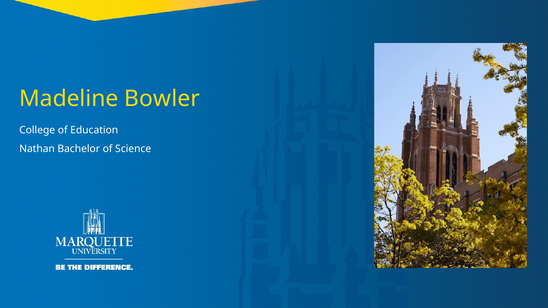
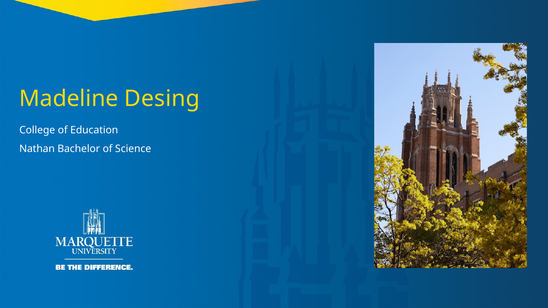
Bowler: Bowler -> Desing
